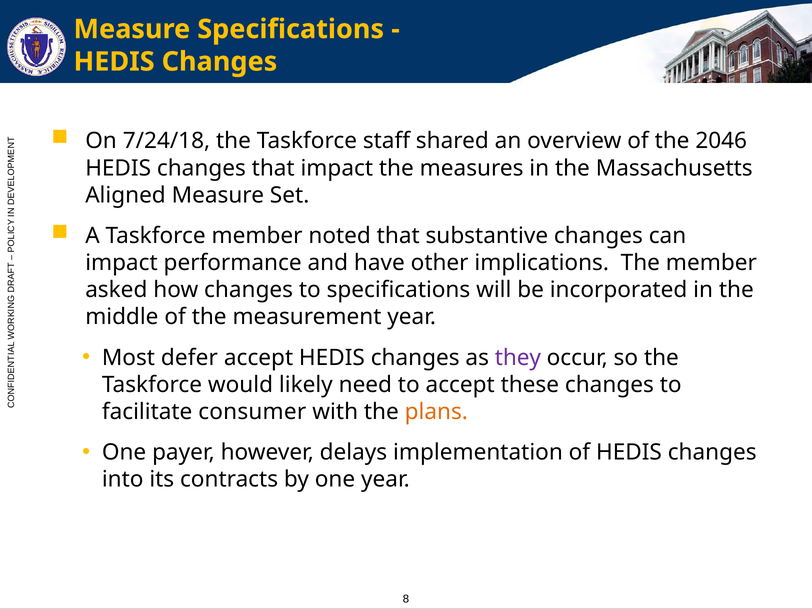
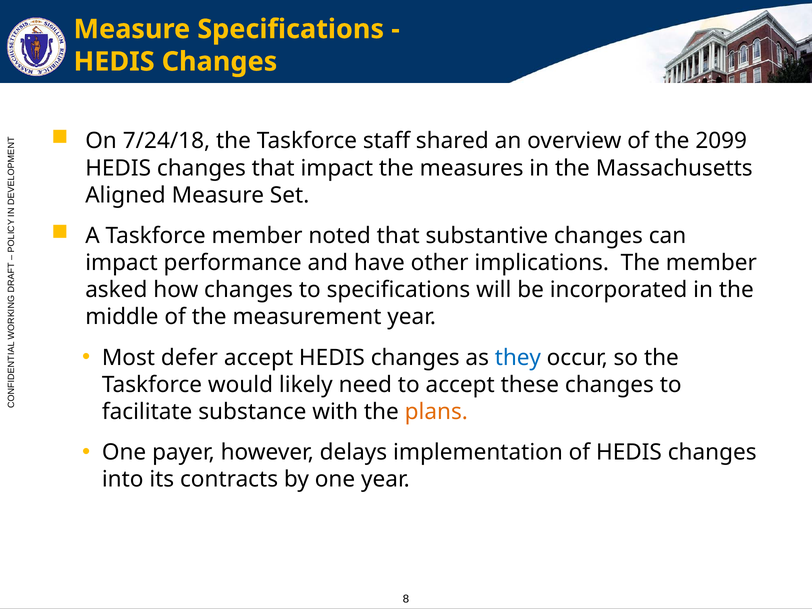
2046: 2046 -> 2099
they colour: purple -> blue
consumer: consumer -> substance
